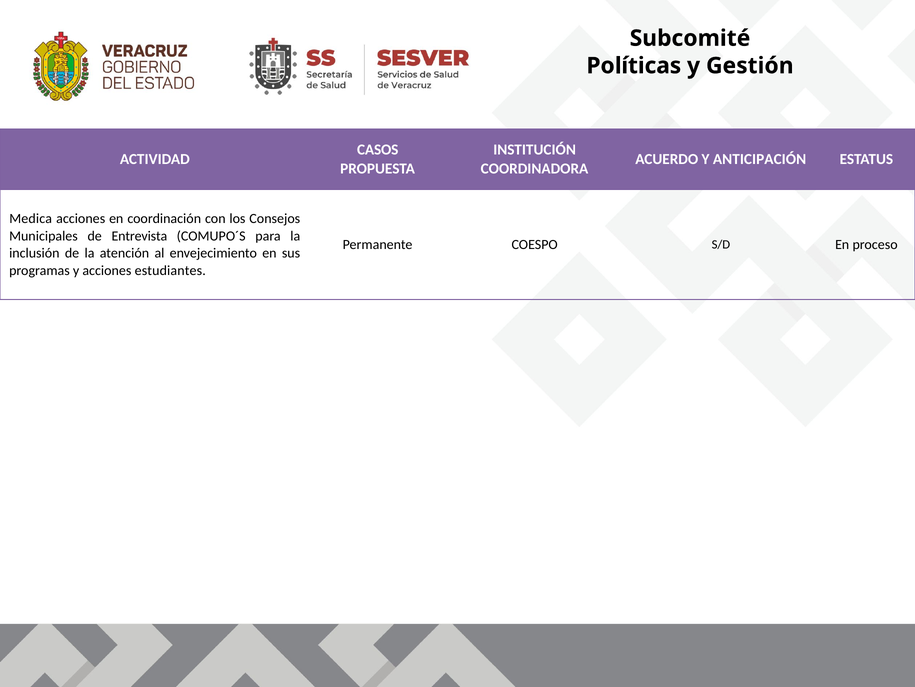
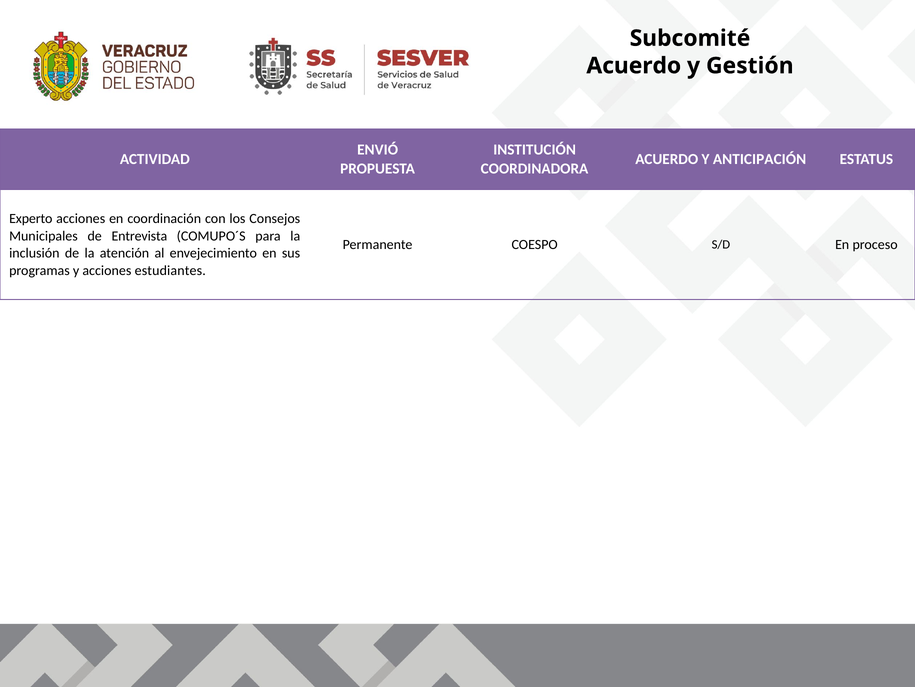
Políticas at (634, 66): Políticas -> Acuerdo
CASOS: CASOS -> ENVIÓ
Medica: Medica -> Experto
